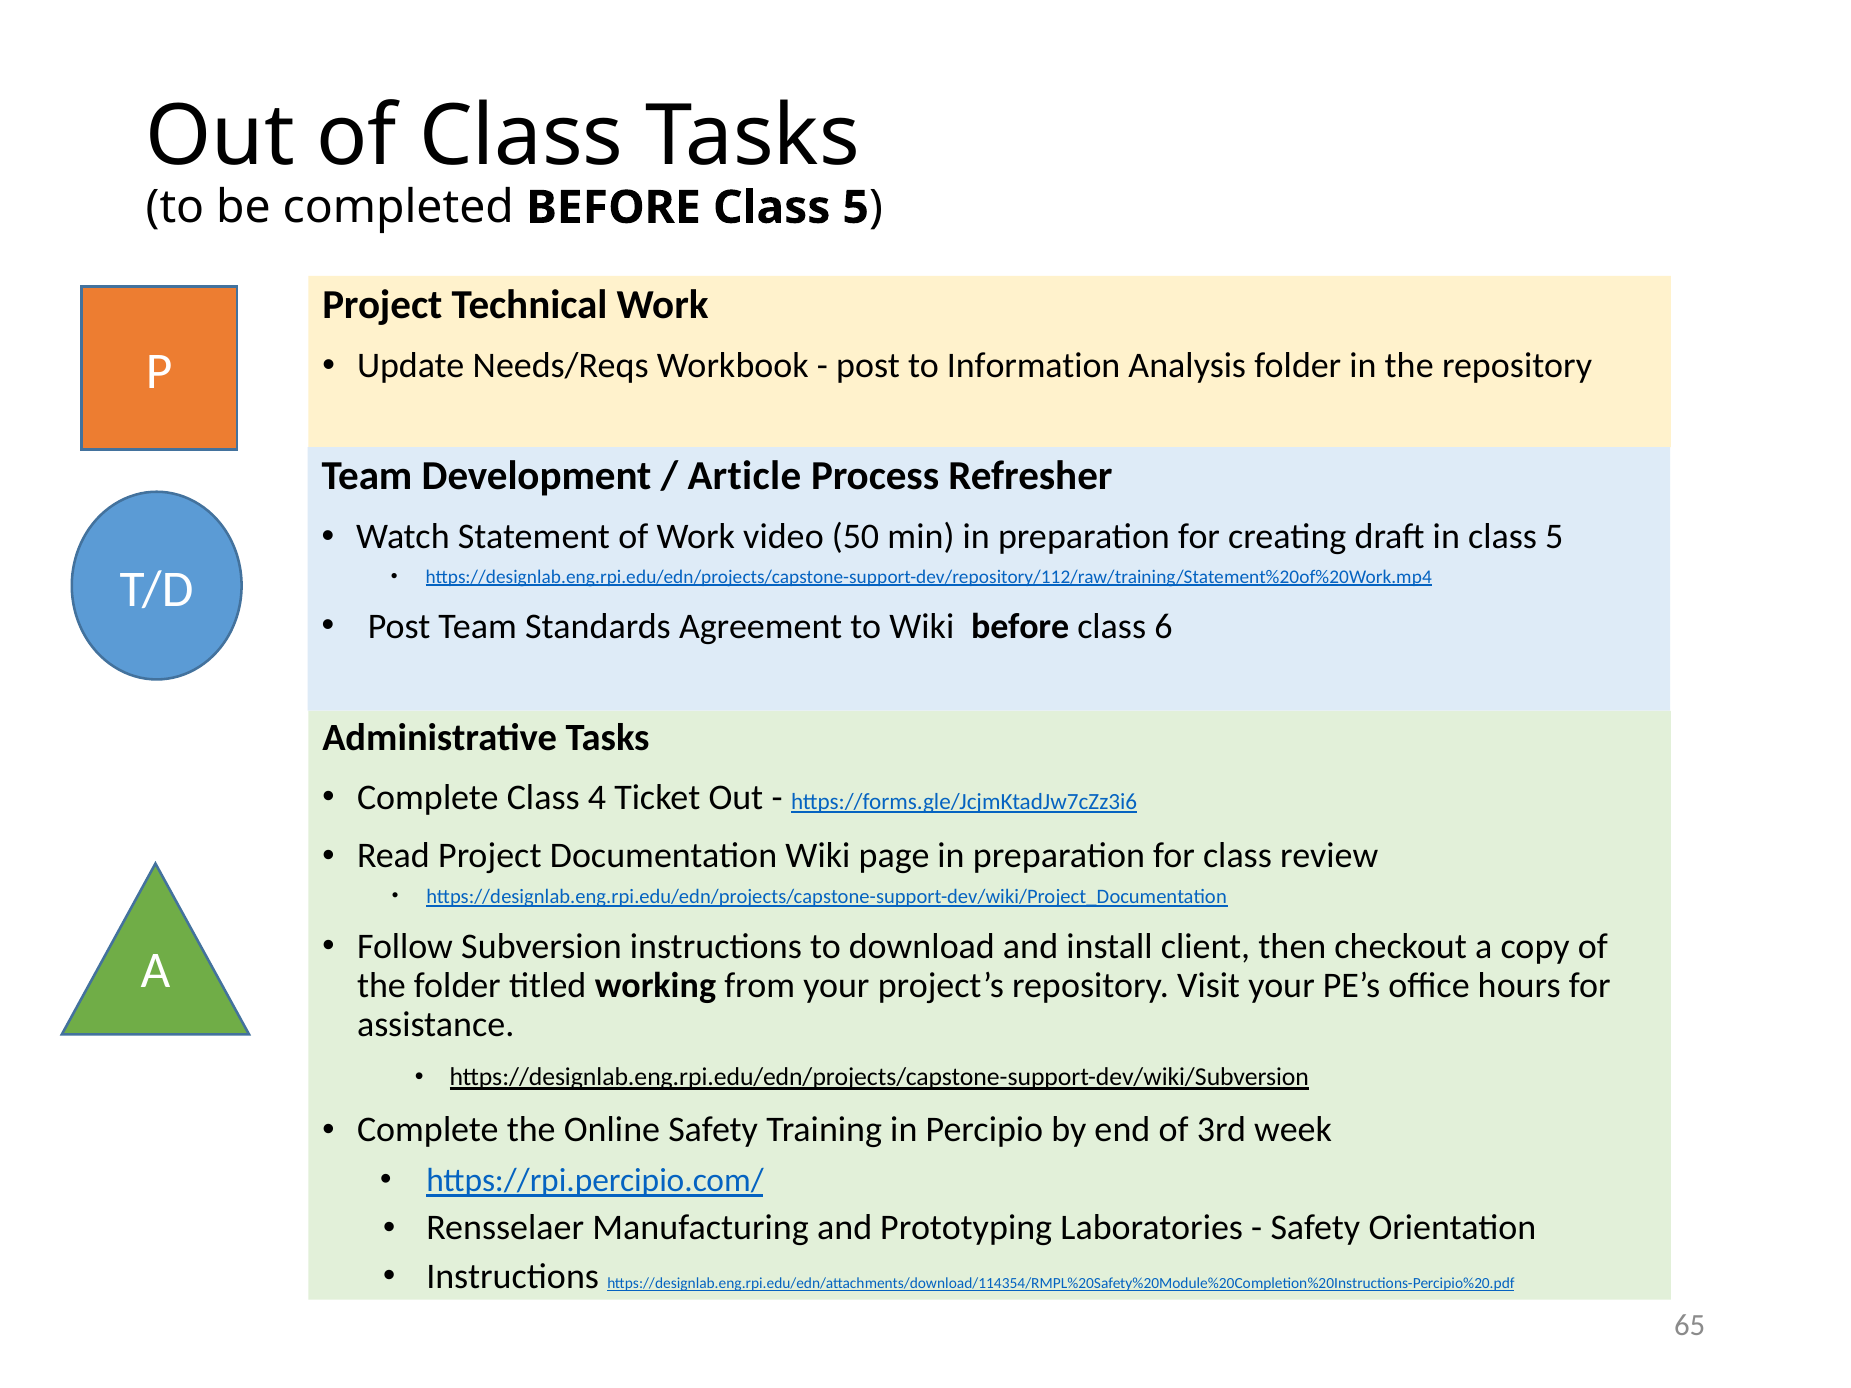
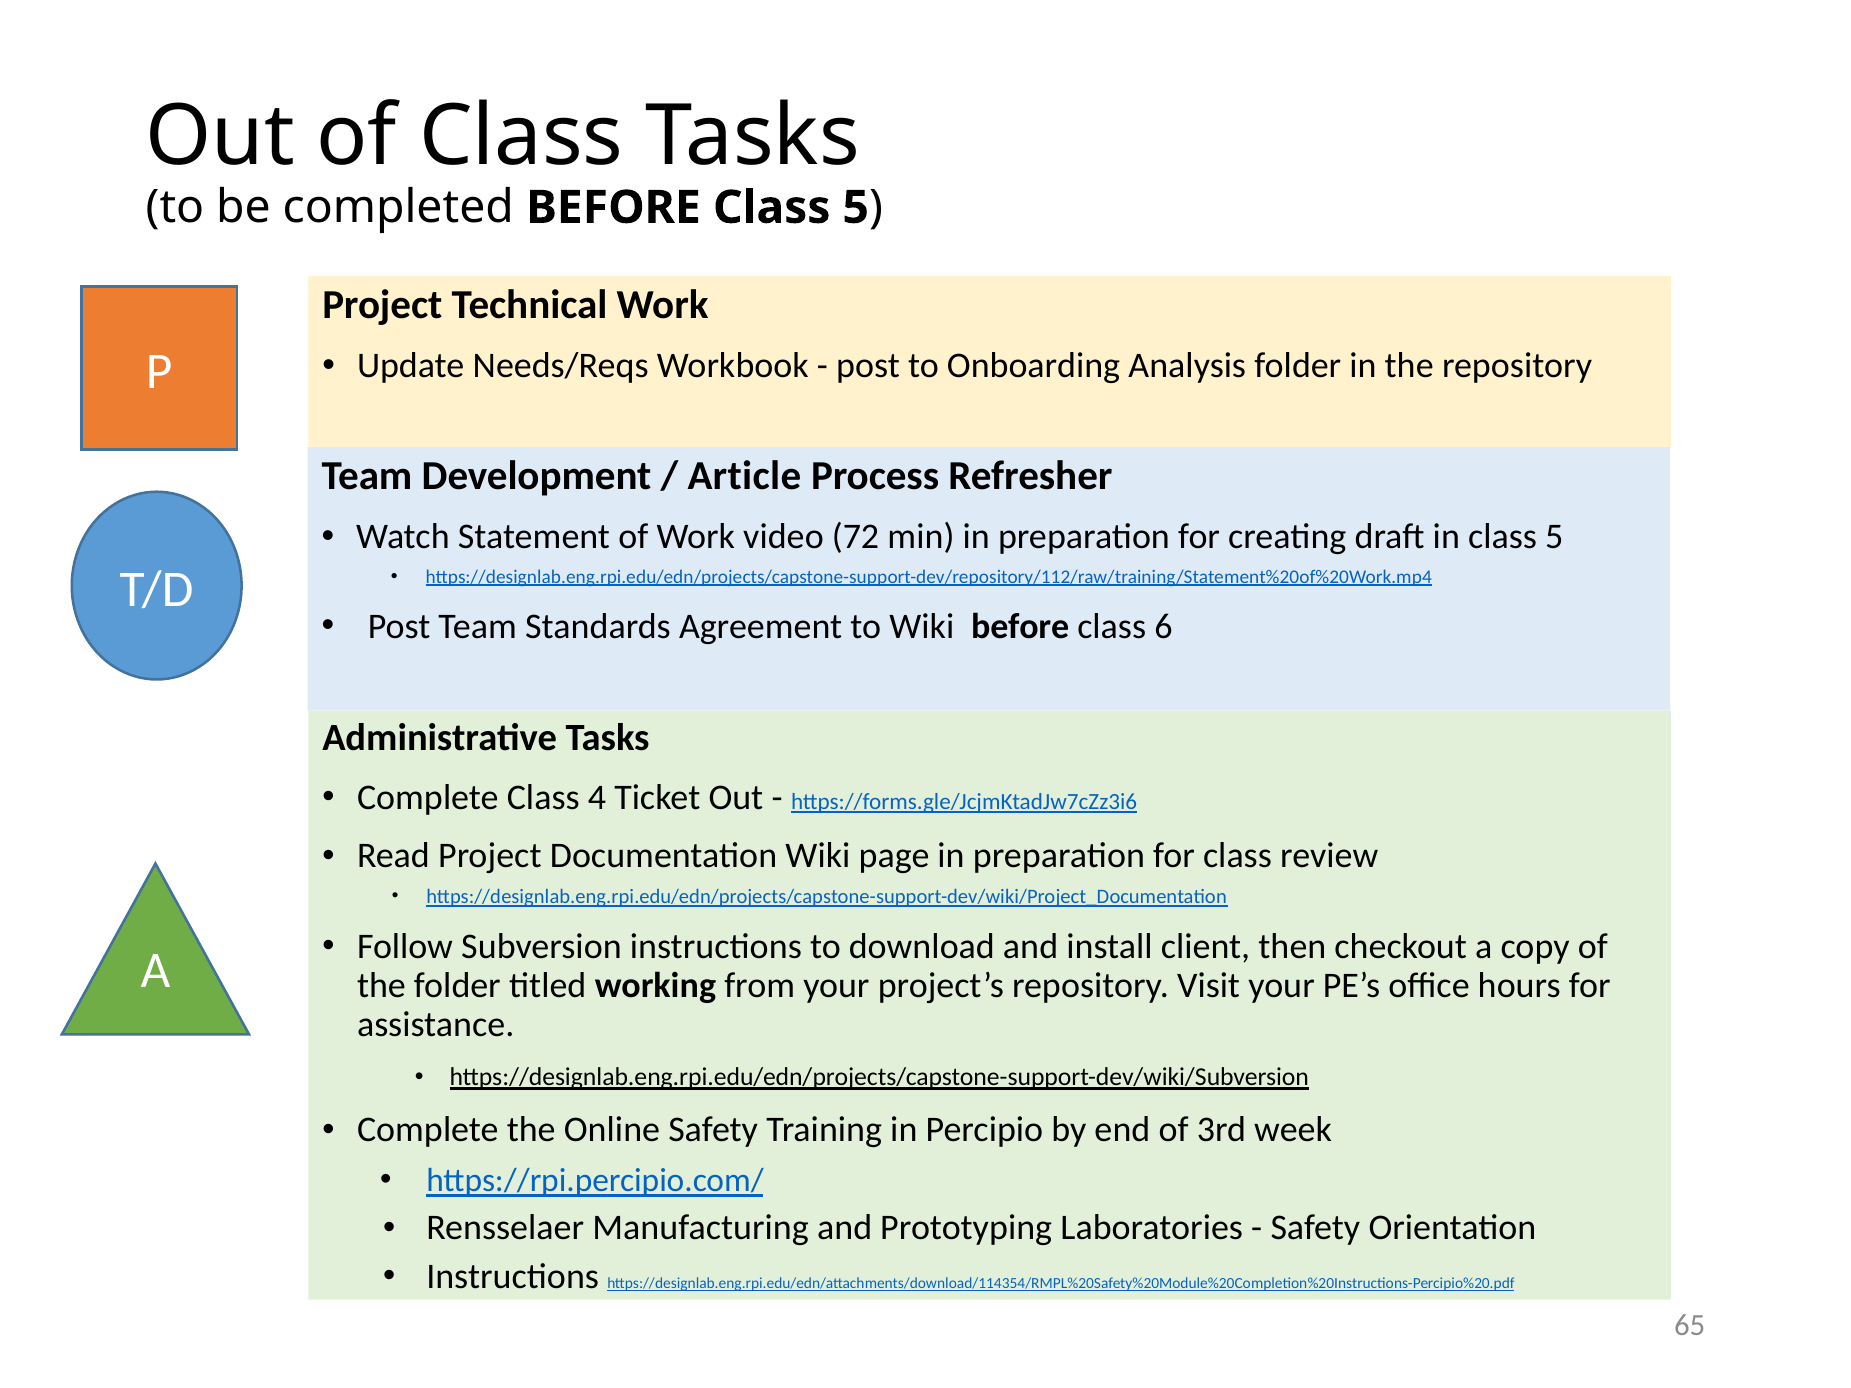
Information: Information -> Onboarding
50: 50 -> 72
